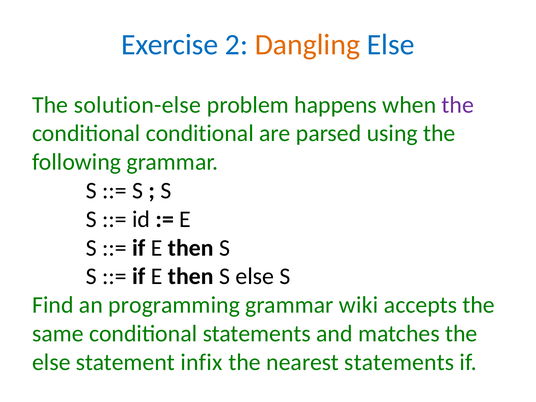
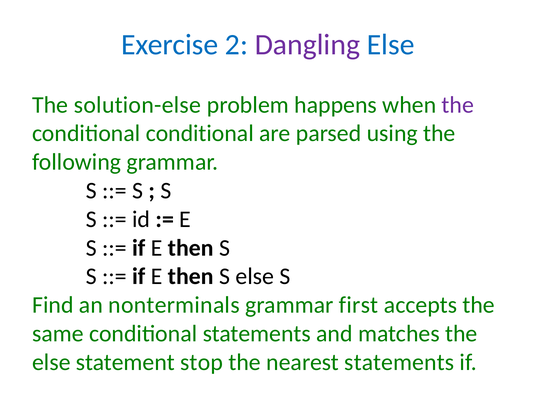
Dangling colour: orange -> purple
programming: programming -> nonterminals
wiki: wiki -> first
infix: infix -> stop
